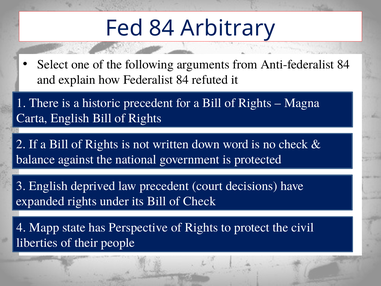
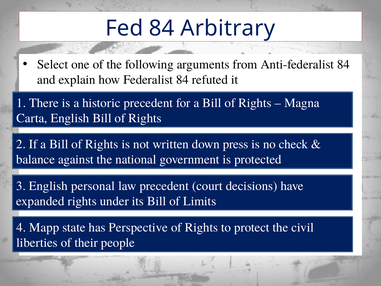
word: word -> press
deprived: deprived -> personal
of Check: Check -> Limits
